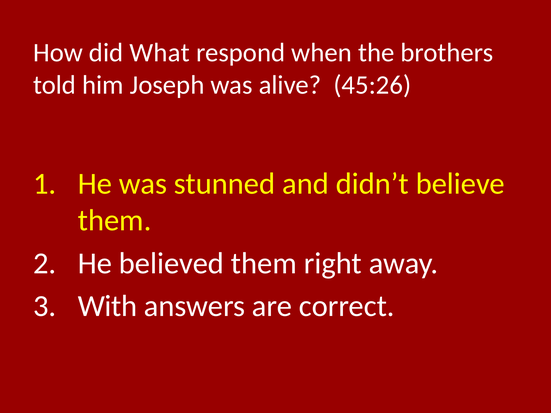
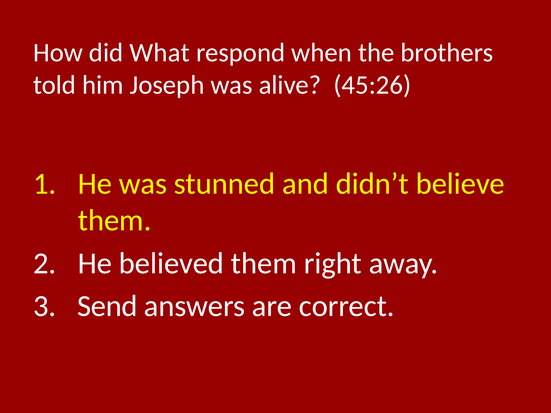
With: With -> Send
